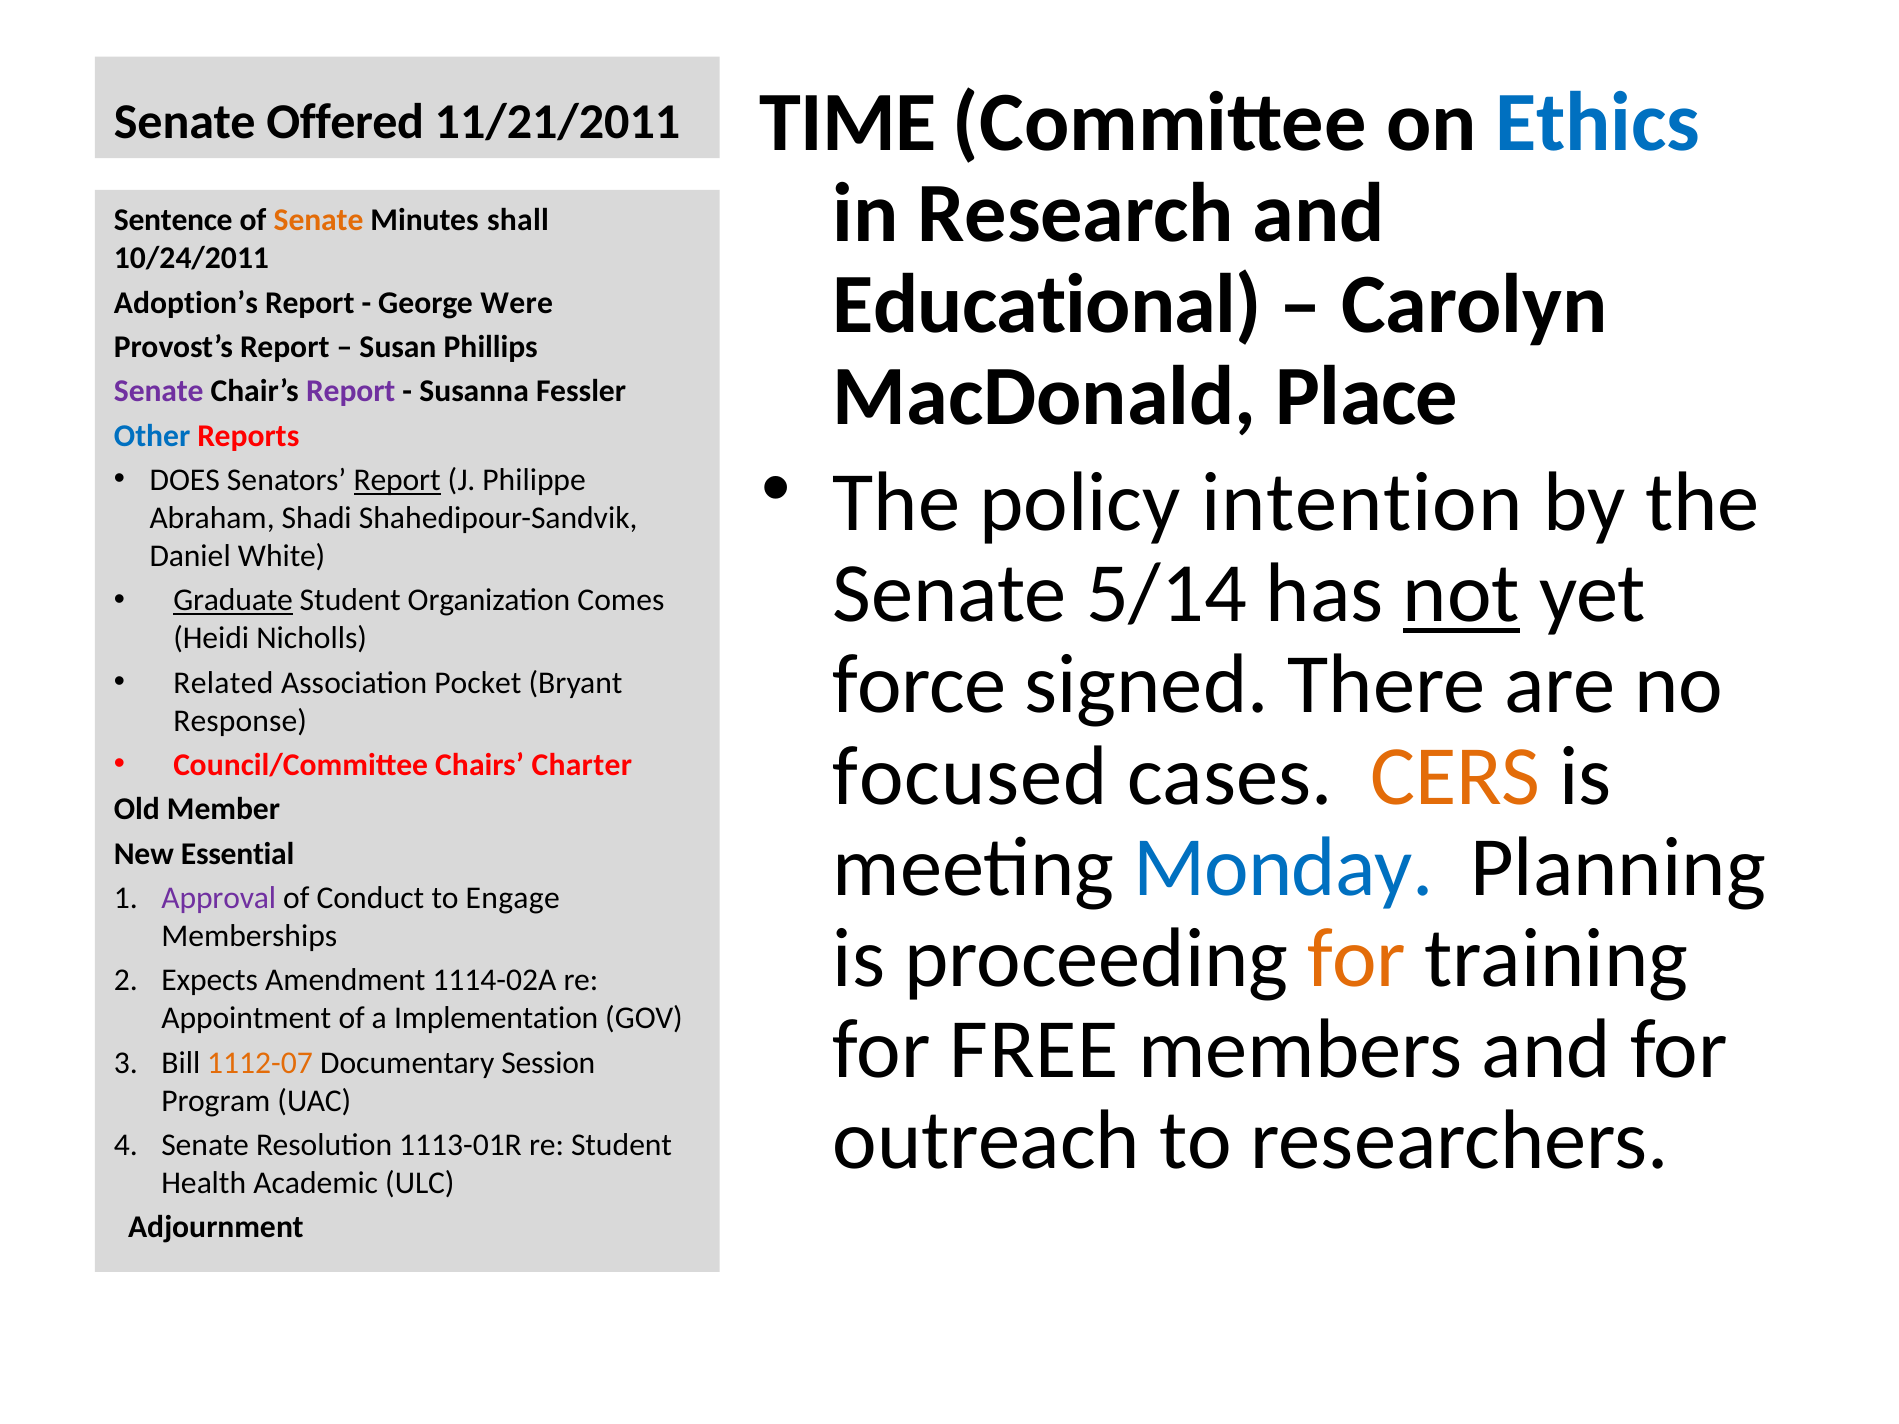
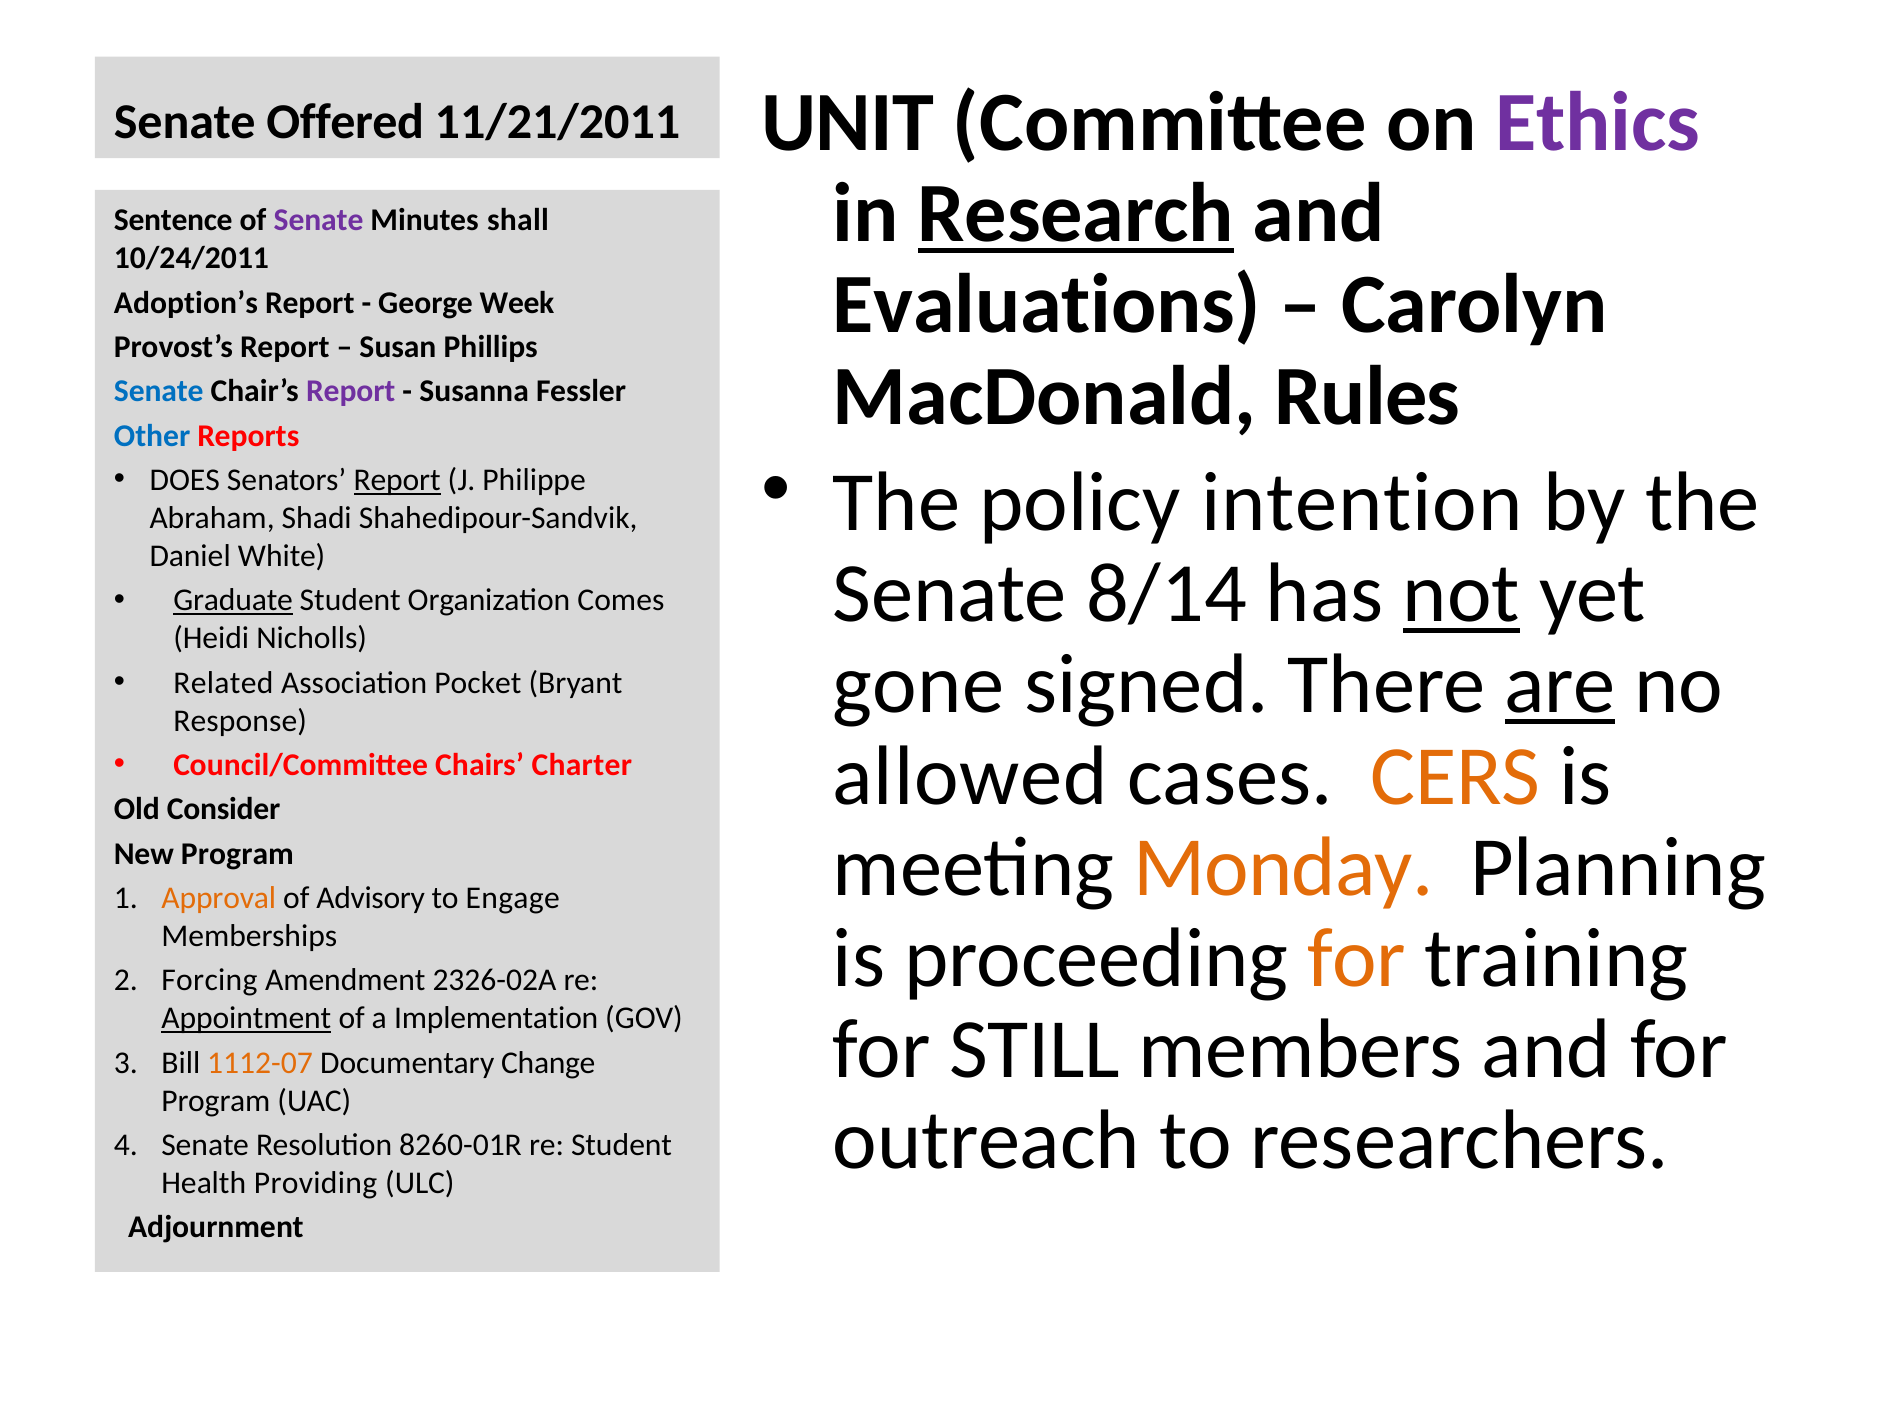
TIME: TIME -> UNIT
Ethics colour: blue -> purple
Research underline: none -> present
Senate at (319, 221) colour: orange -> purple
Educational: Educational -> Evaluations
Were: Were -> Week
Place: Place -> Rules
Senate at (159, 392) colour: purple -> blue
5/14: 5/14 -> 8/14
force: force -> gone
are underline: none -> present
focused: focused -> allowed
Member: Member -> Consider
Monday colour: blue -> orange
New Essential: Essential -> Program
Approval colour: purple -> orange
Conduct: Conduct -> Advisory
Expects: Expects -> Forcing
1114-02A: 1114-02A -> 2326-02A
Appointment underline: none -> present
FREE: FREE -> STILL
Session: Session -> Change
1113-01R: 1113-01R -> 8260-01R
Academic: Academic -> Providing
